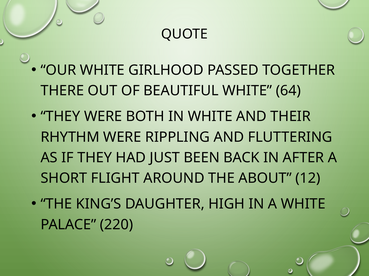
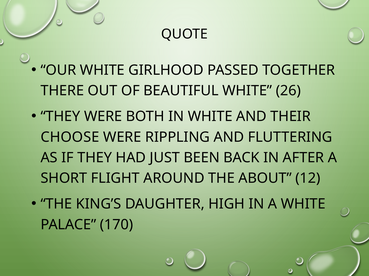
64: 64 -> 26
RHYTHM: RHYTHM -> CHOOSE
220: 220 -> 170
